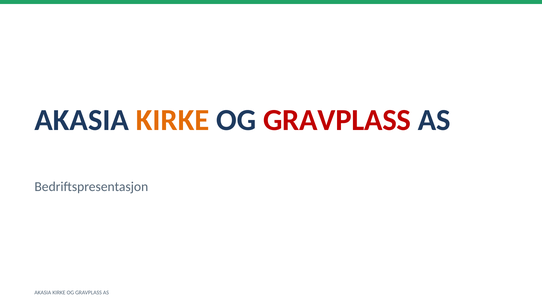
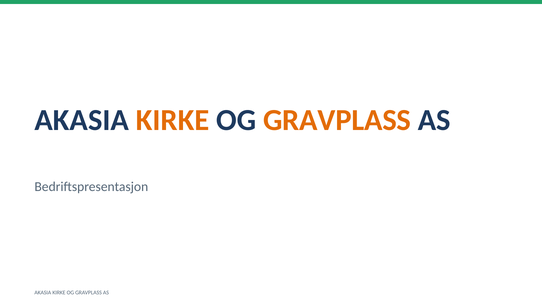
GRAVPLASS at (337, 120) colour: red -> orange
